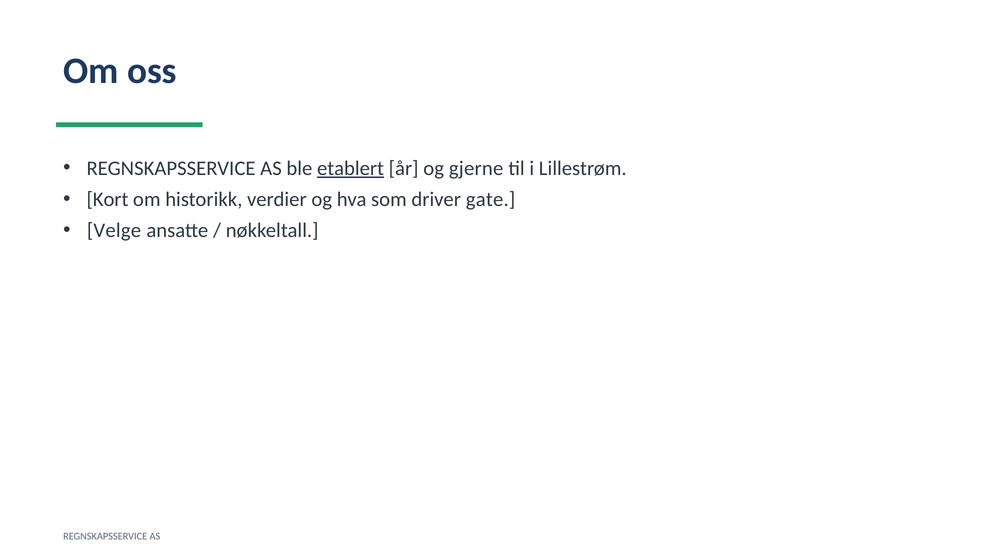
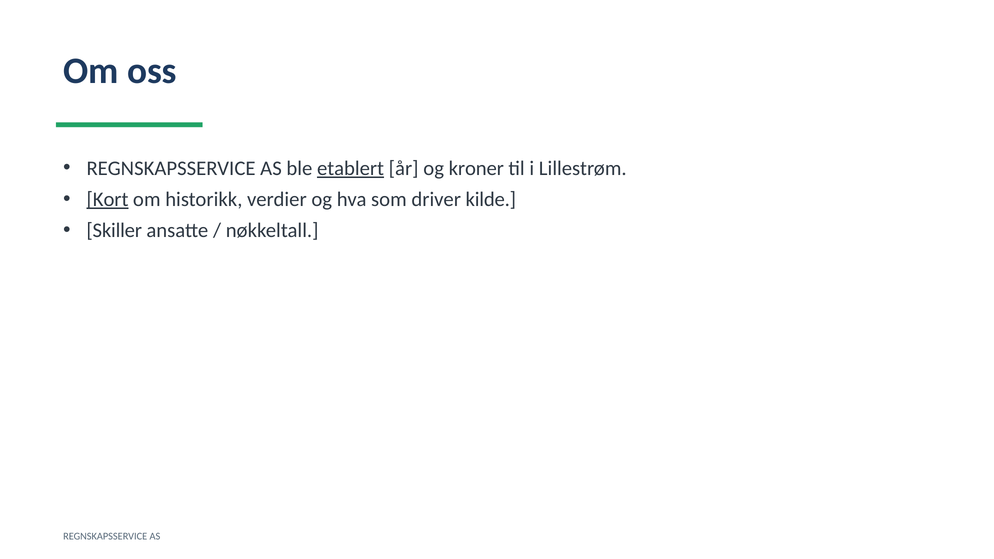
gjerne: gjerne -> kroner
Kort underline: none -> present
gate: gate -> kilde
Velge: Velge -> Skiller
